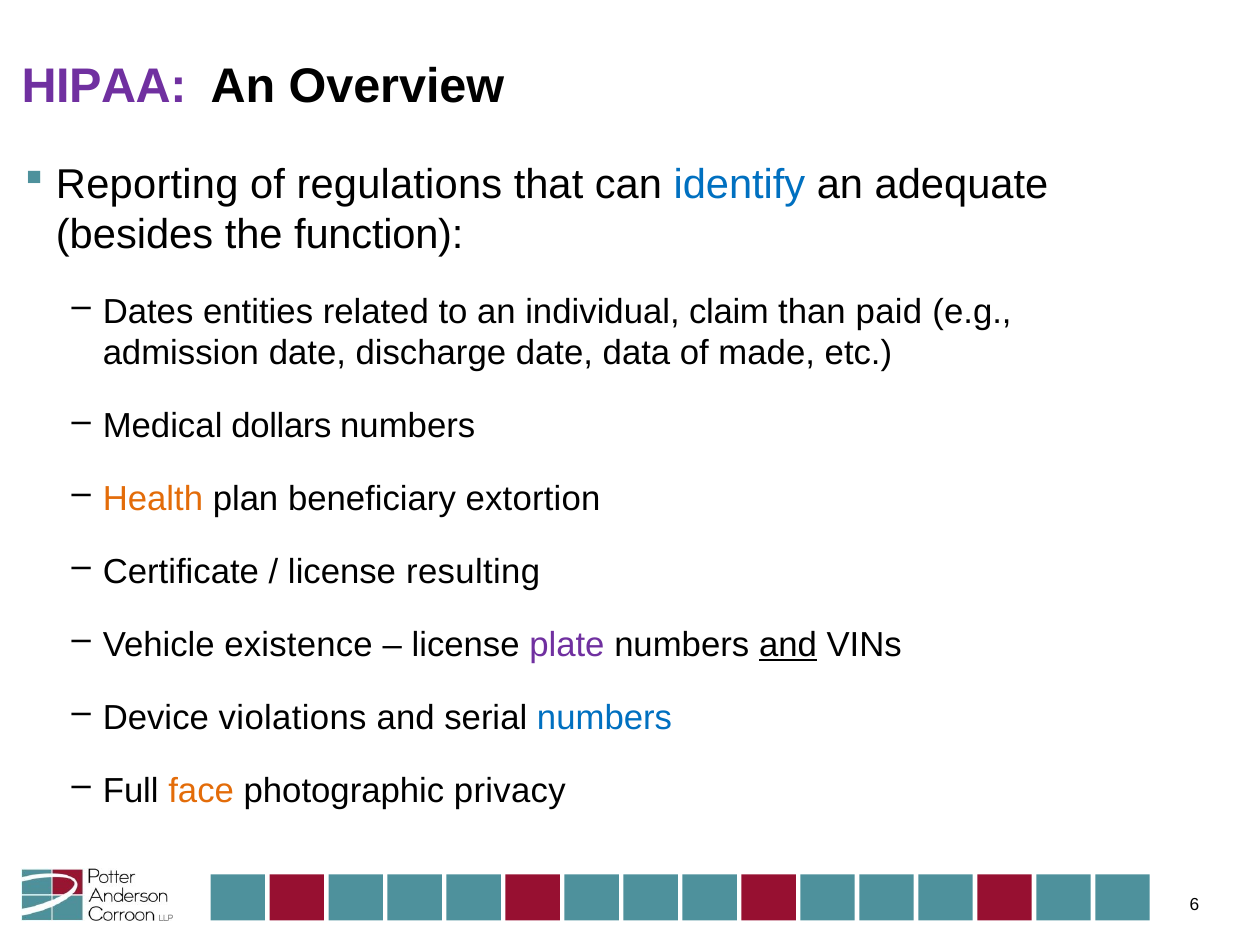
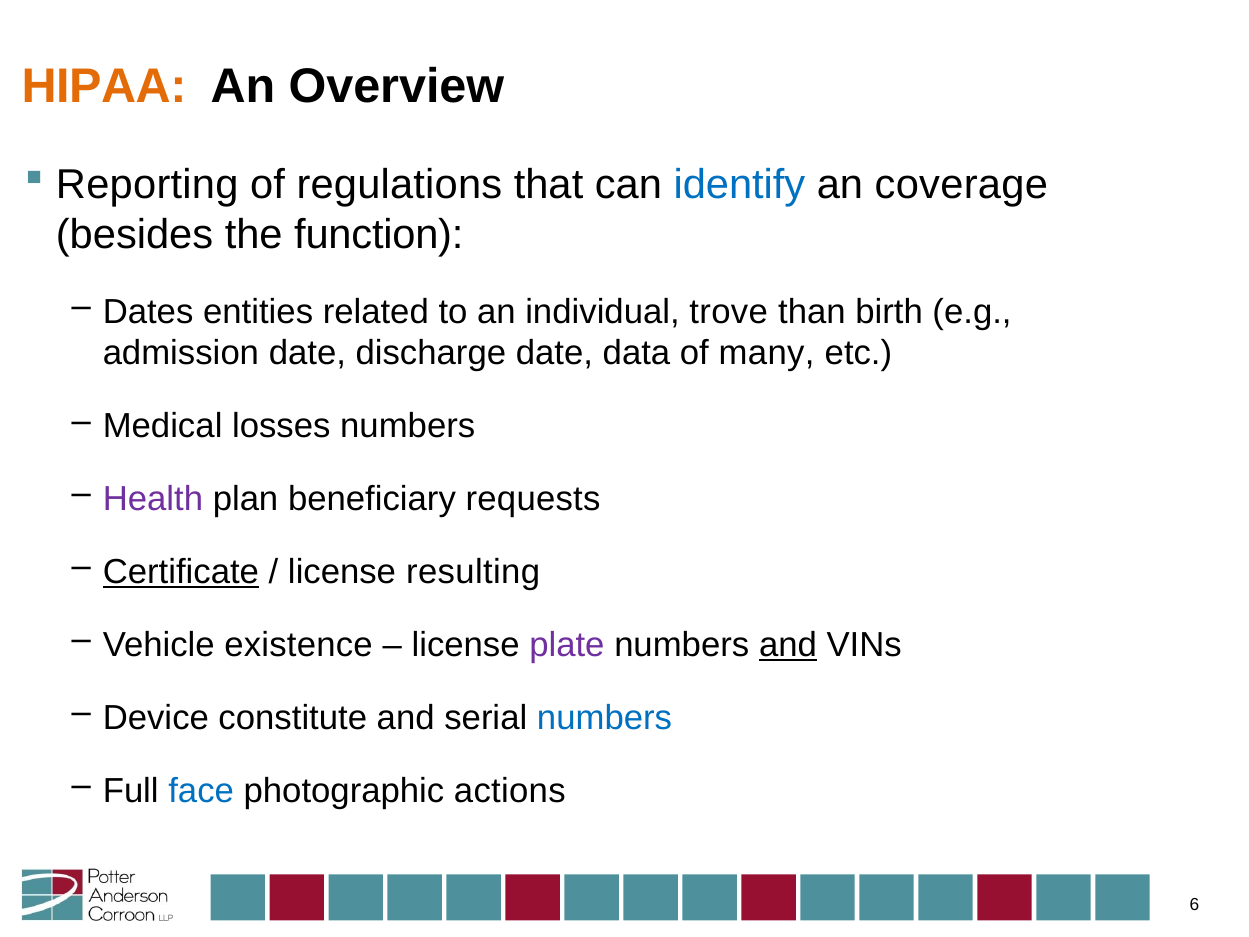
HIPAA colour: purple -> orange
adequate: adequate -> coverage
claim: claim -> trove
paid: paid -> birth
made: made -> many
dollars: dollars -> losses
Health colour: orange -> purple
extortion: extortion -> requests
Certificate underline: none -> present
violations: violations -> constitute
face colour: orange -> blue
privacy: privacy -> actions
